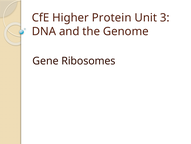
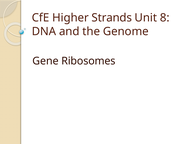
Protein: Protein -> Strands
3: 3 -> 8
